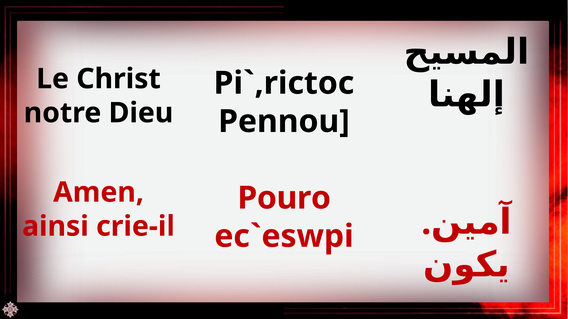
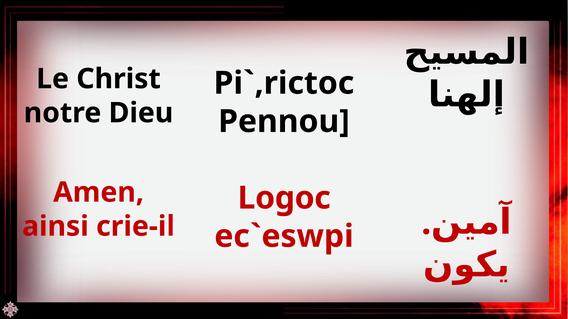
Pouro: Pouro -> Logoc
